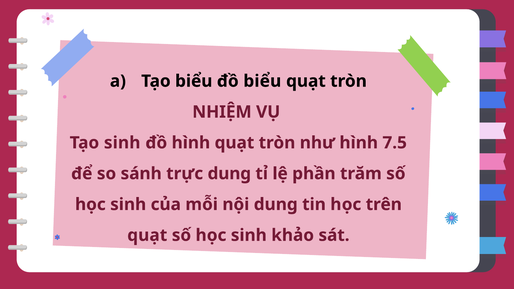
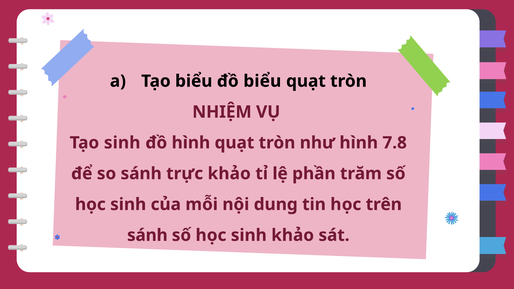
7.5: 7.5 -> 7.8
trực dung: dung -> khảo
quạt at (147, 235): quạt -> sánh
